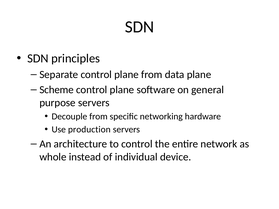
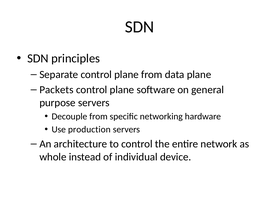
Scheme: Scheme -> Packets
